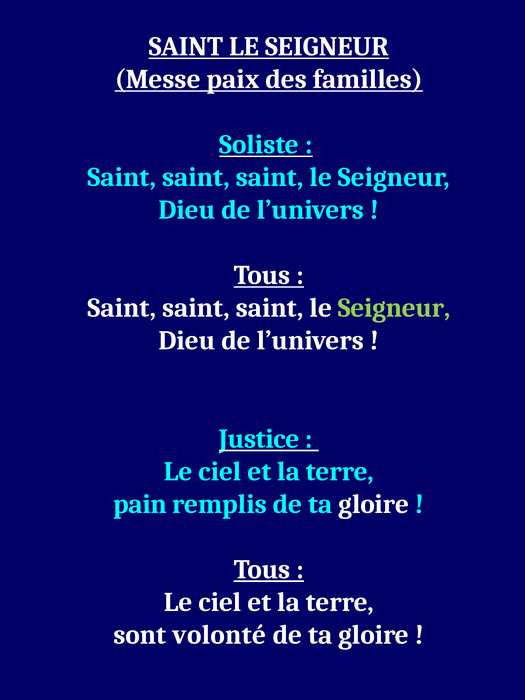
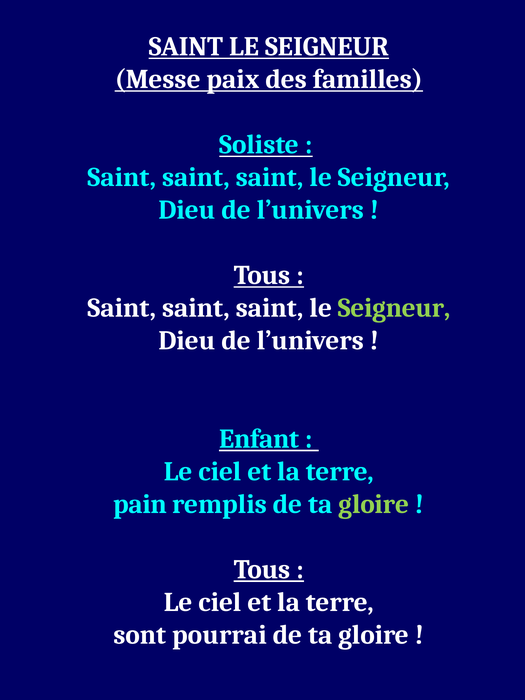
Justice: Justice -> Enfant
gloire at (374, 504) colour: white -> light green
volonté: volonté -> pourrai
